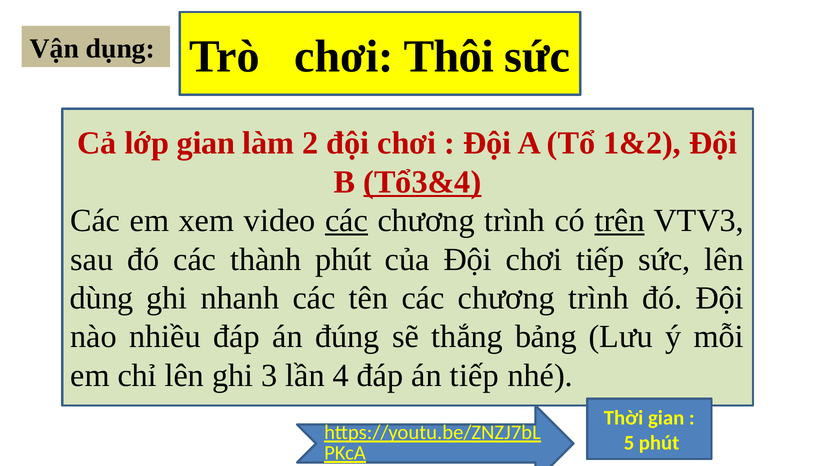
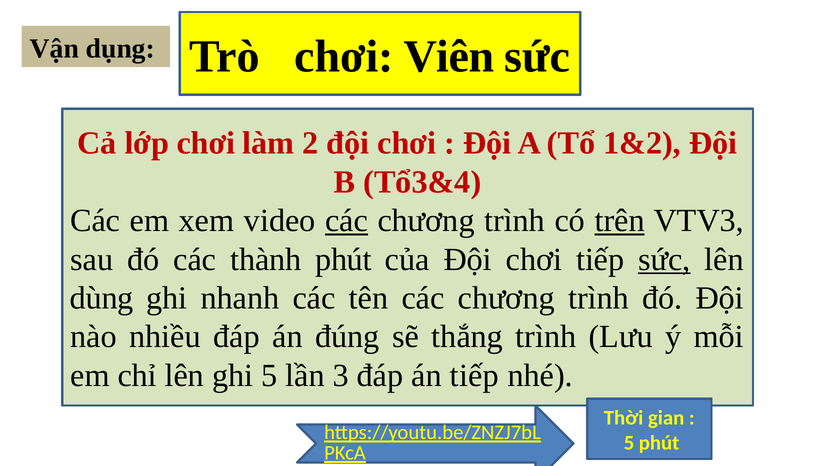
Thôi: Thôi -> Viên
lớp gian: gian -> chơi
Tổ3&4 underline: present -> none
sức at (664, 260) underline: none -> present
thắng bảng: bảng -> trình
ghi 3: 3 -> 5
4: 4 -> 3
